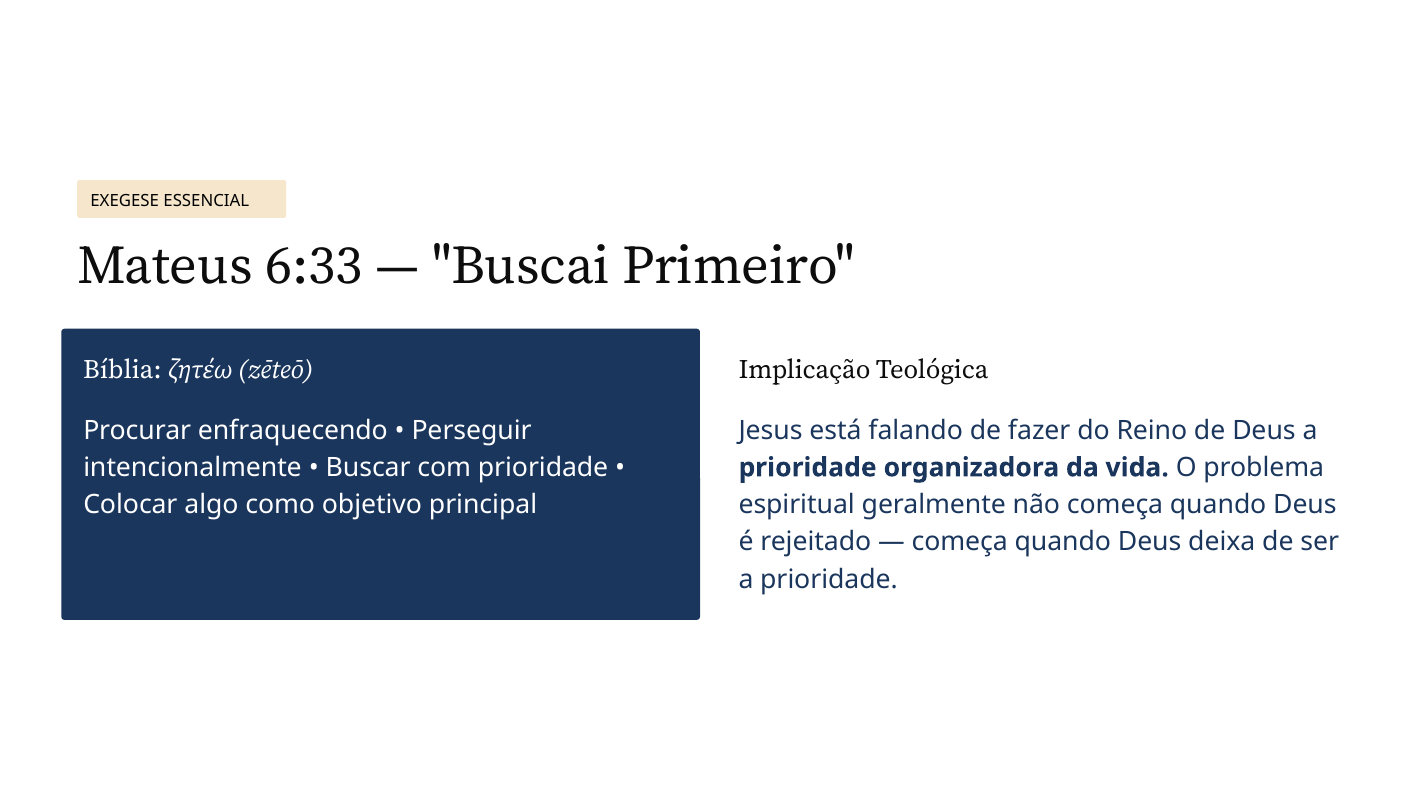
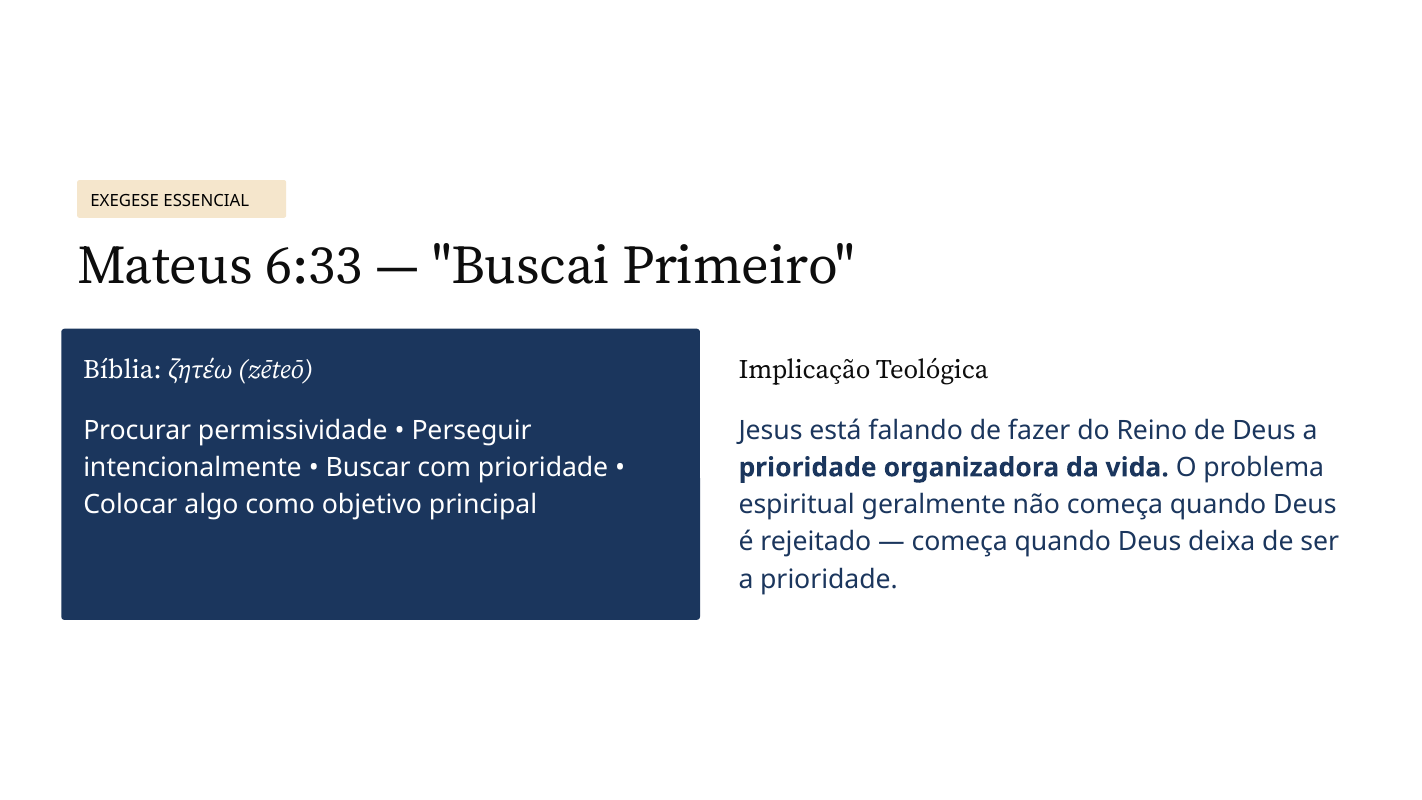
enfraquecendo: enfraquecendo -> permissividade
